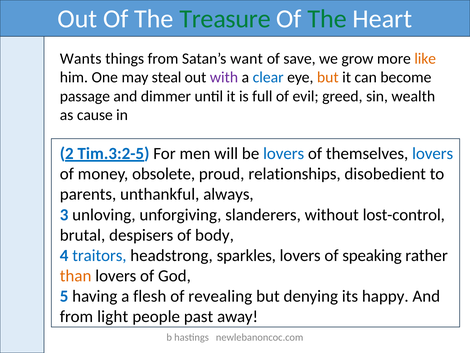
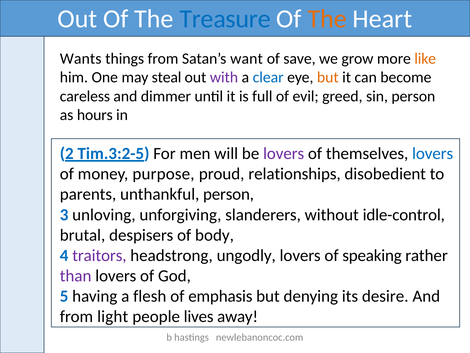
Treasure colour: green -> blue
The at (327, 19) colour: green -> orange
passage: passage -> careless
sin wealth: wealth -> person
cause: cause -> hours
lovers at (284, 153) colour: blue -> purple
obsolete: obsolete -> purpose
unthankful always: always -> person
lost-control: lost-control -> idle-control
traitors colour: blue -> purple
sparkles: sparkles -> ungodly
than colour: orange -> purple
revealing: revealing -> emphasis
happy: happy -> desire
past: past -> lives
